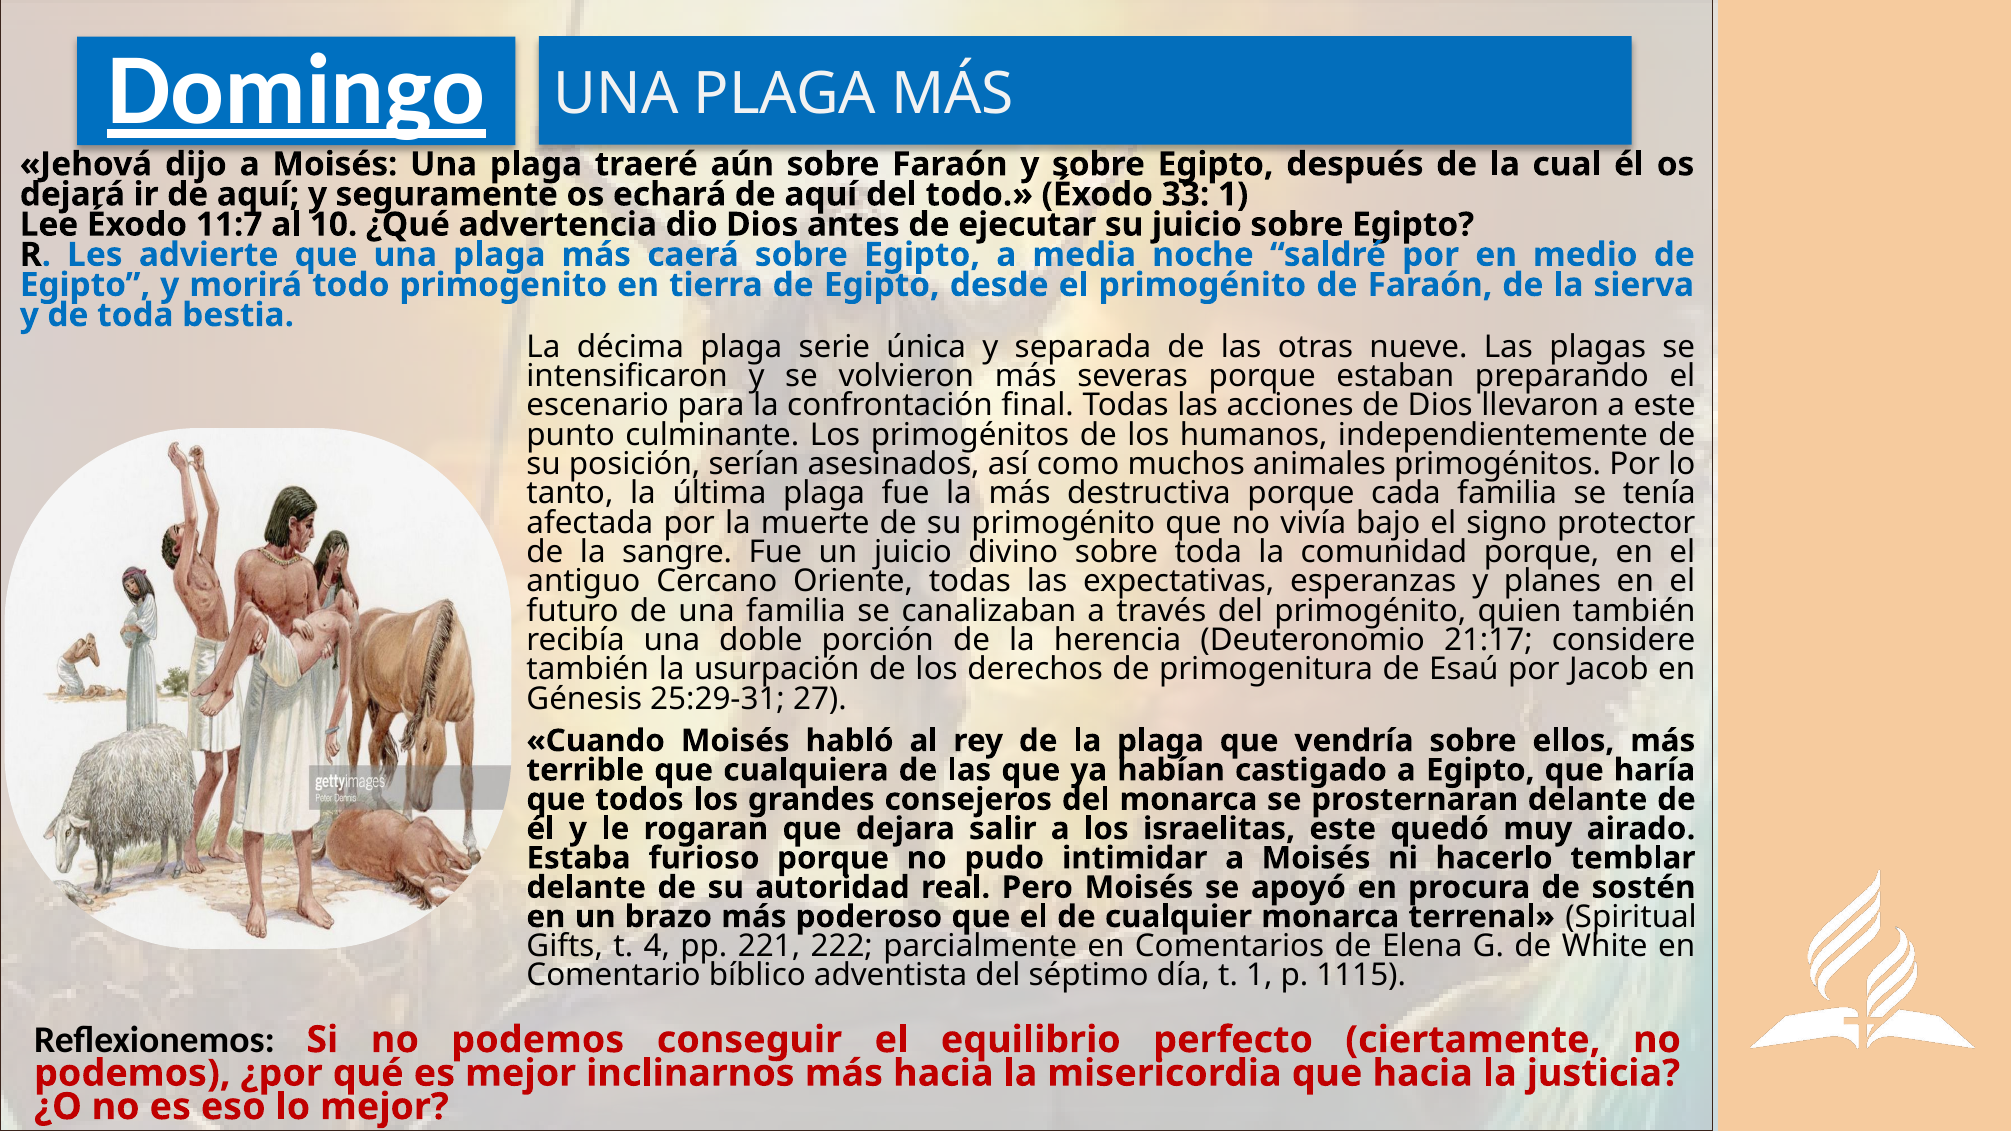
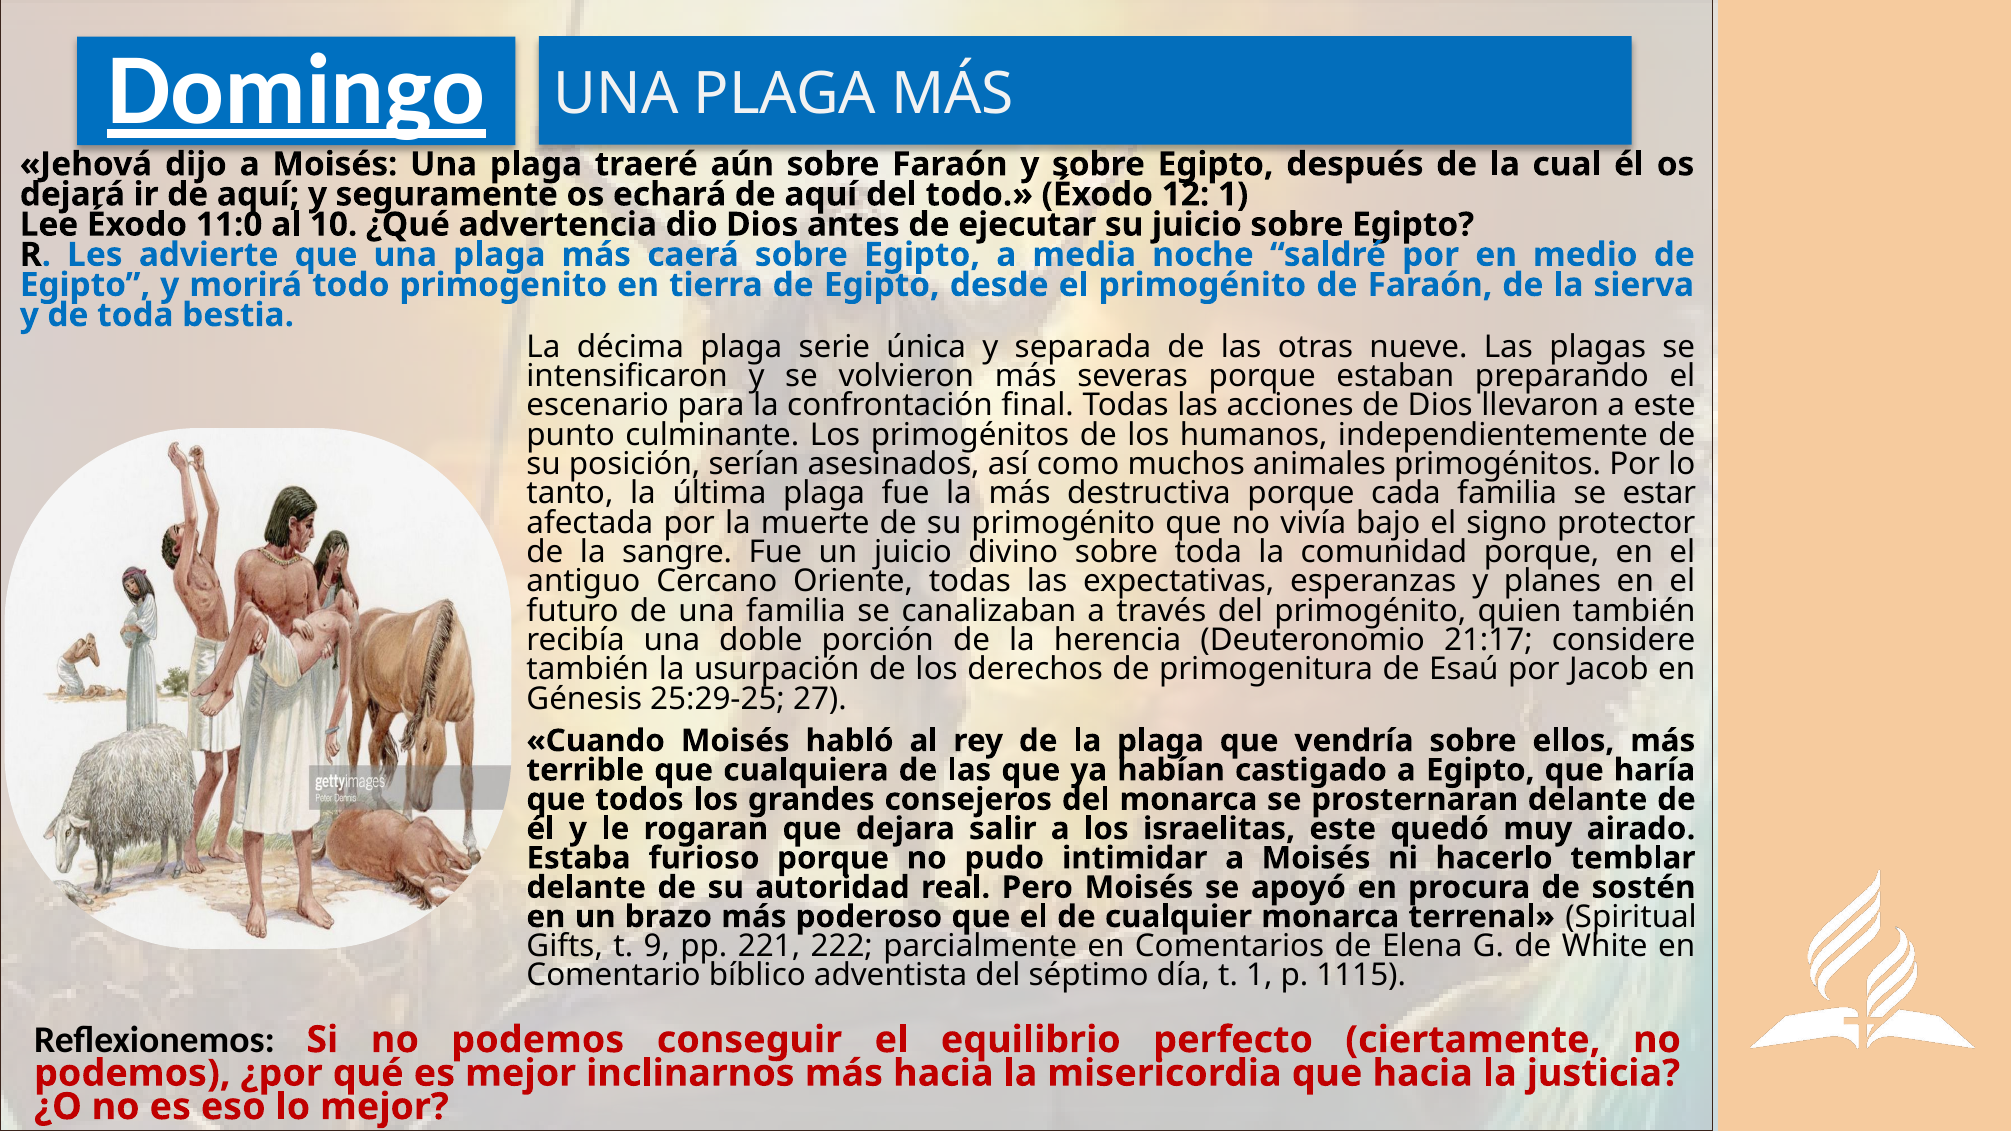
33: 33 -> 12
11:7: 11:7 -> 11:0
tenía: tenía -> estar
25:29-31: 25:29-31 -> 25:29-25
4: 4 -> 9
